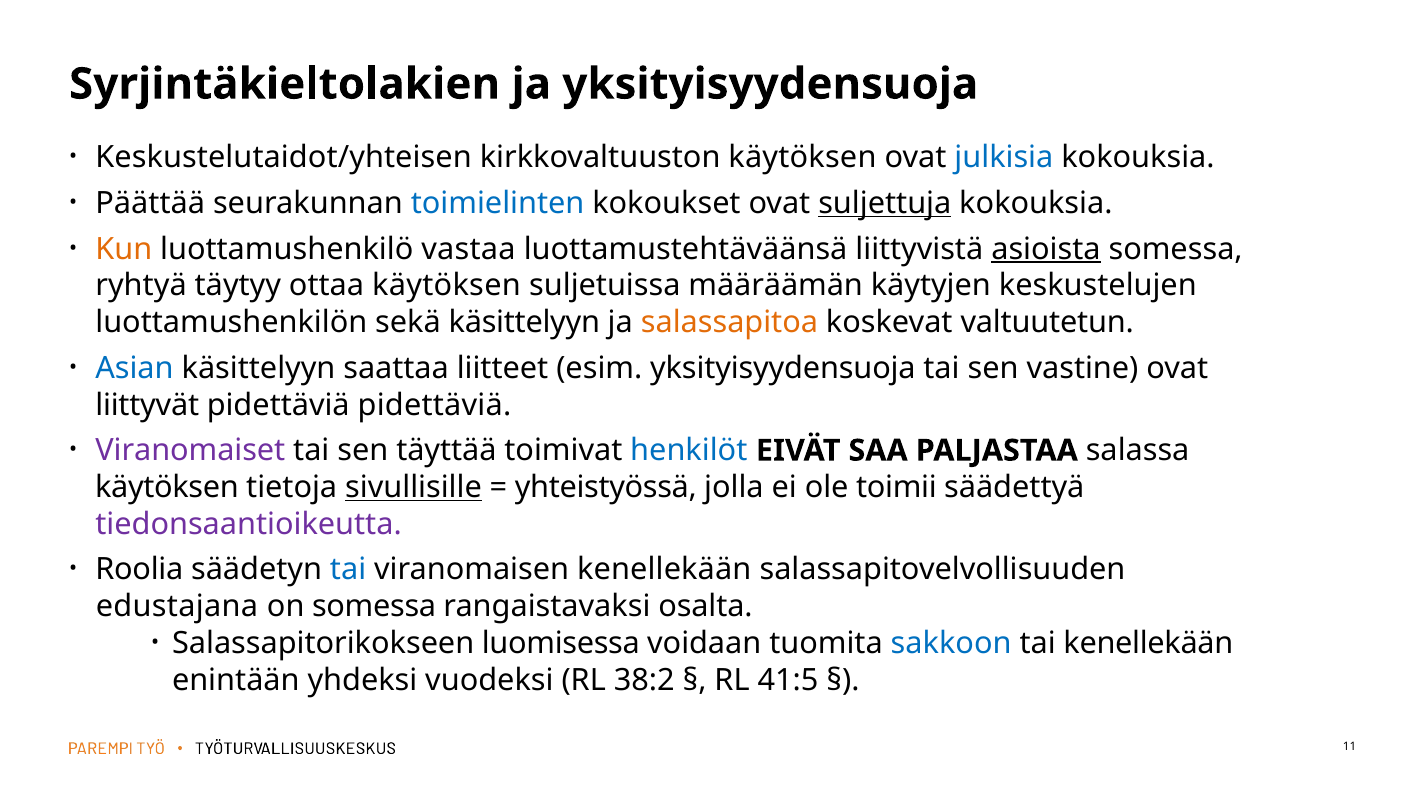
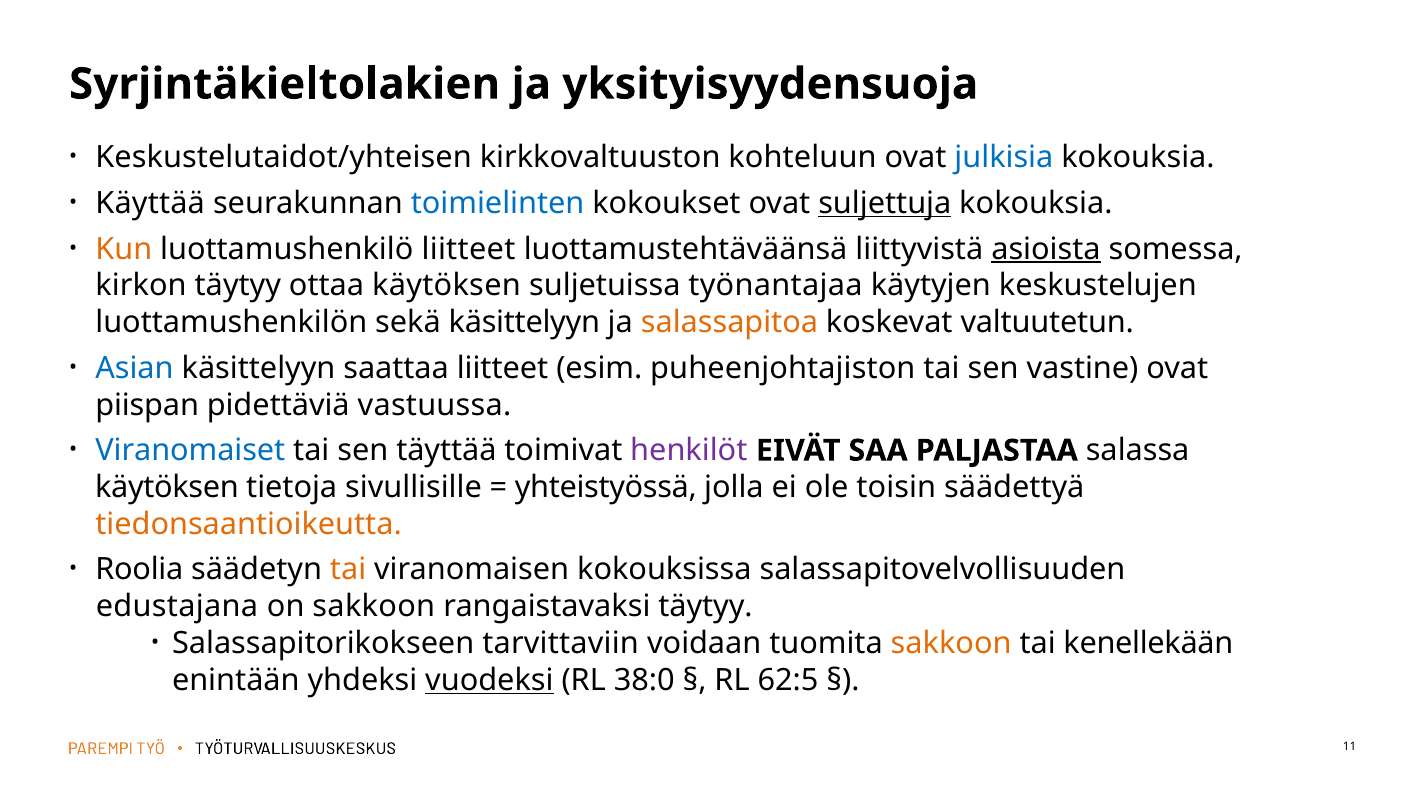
kirkkovaltuuston käytöksen: käytöksen -> kohteluun
Päättää: Päättää -> Käyttää
luottamushenkilö vastaa: vastaa -> liitteet
ryhtyä: ryhtyä -> kirkon
määräämän: määräämän -> työnantajaa
esim yksityisyydensuoja: yksityisyydensuoja -> puheenjohtajiston
liittyvät: liittyvät -> piispan
pidettäviä pidettäviä: pidettäviä -> vastuussa
Viranomaiset colour: purple -> blue
henkilöt colour: blue -> purple
sivullisille underline: present -> none
toimii: toimii -> toisin
tiedonsaantioikeutta colour: purple -> orange
tai at (348, 570) colour: blue -> orange
viranomaisen kenellekään: kenellekään -> kokouksissa
on somessa: somessa -> sakkoon
rangaistavaksi osalta: osalta -> täytyy
luomisessa: luomisessa -> tarvittaviin
sakkoon at (951, 644) colour: blue -> orange
vuodeksi underline: none -> present
38:2: 38:2 -> 38:0
41:5: 41:5 -> 62:5
